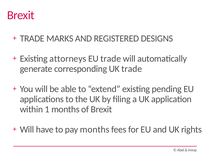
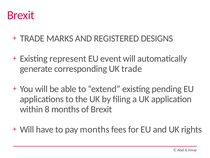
attorneys: attorneys -> represent
EU trade: trade -> event
1: 1 -> 8
